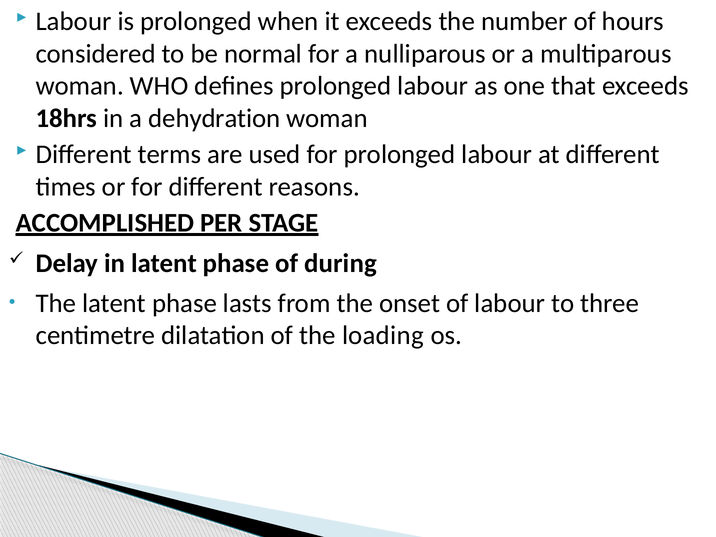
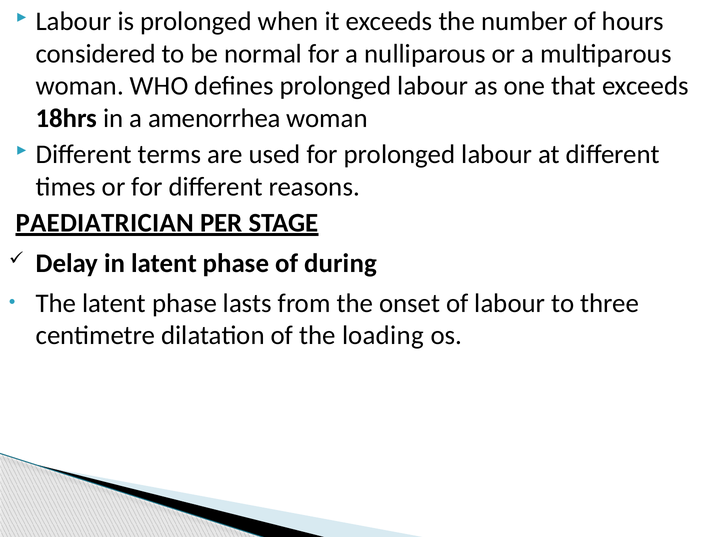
dehydration: dehydration -> amenorrhea
ACCOMPLISHED: ACCOMPLISHED -> PAEDIATRICIAN
